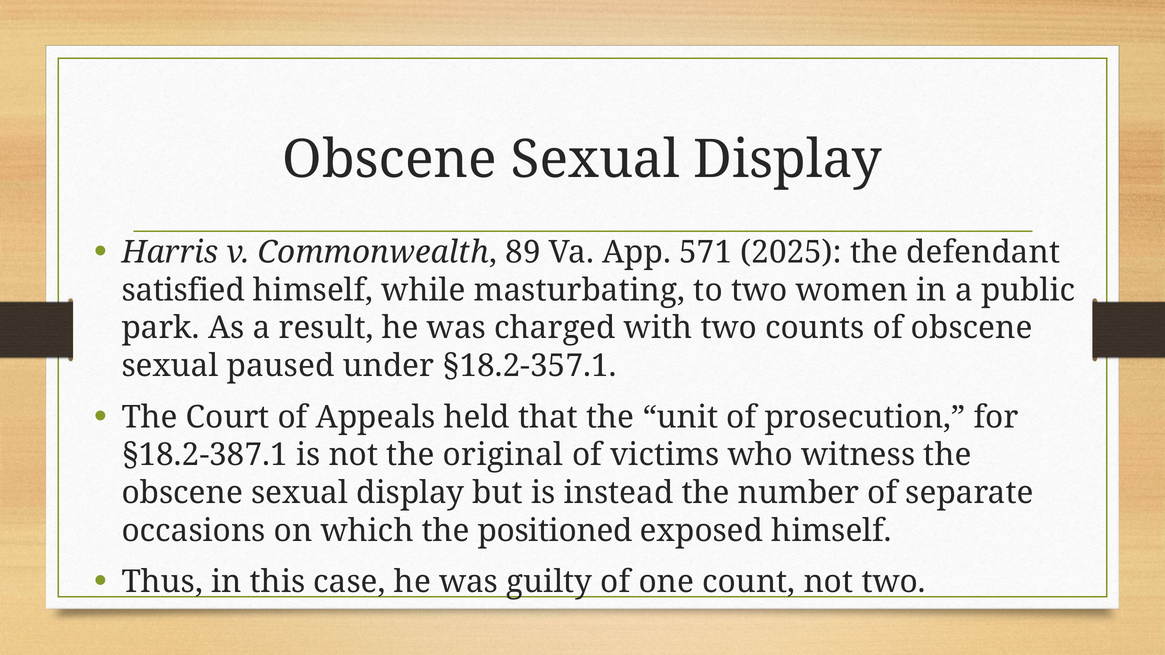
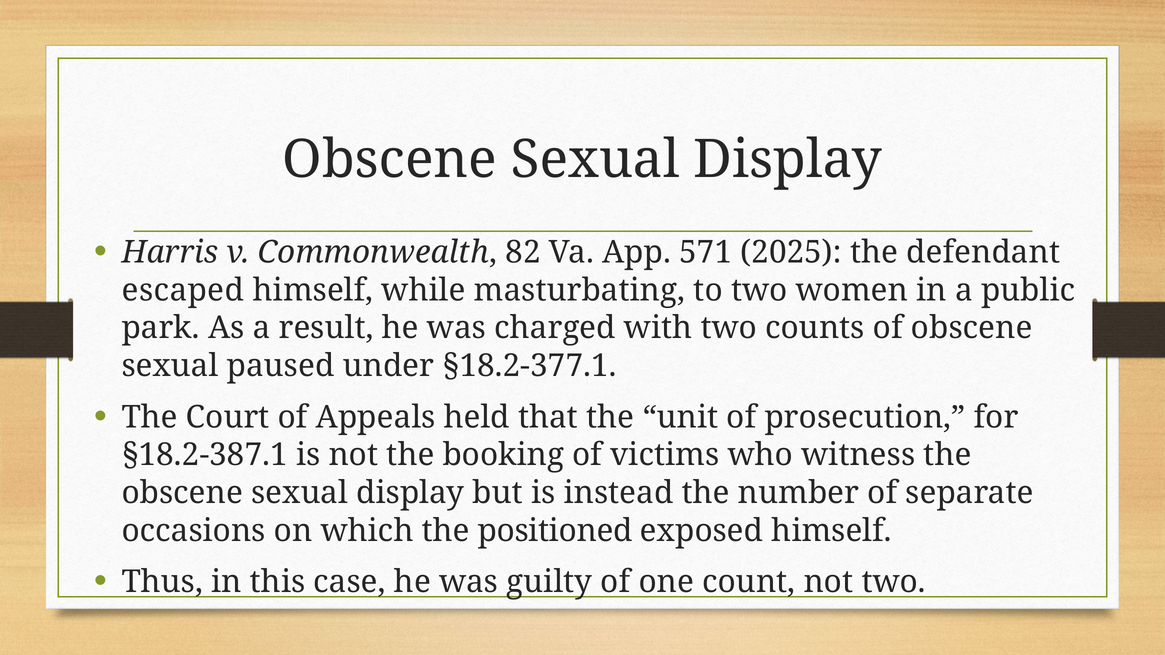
89: 89 -> 82
satisfied: satisfied -> escaped
§18.2-357.1: §18.2-357.1 -> §18.2-377.1
original: original -> booking
